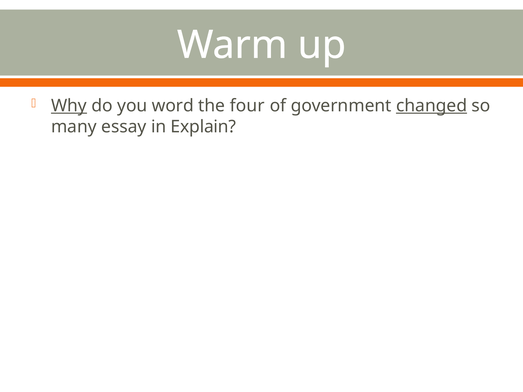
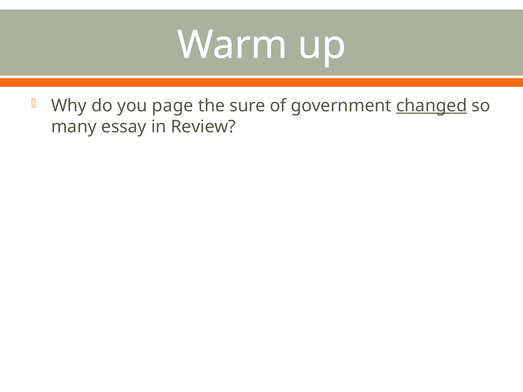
Why underline: present -> none
word: word -> page
four: four -> sure
Explain: Explain -> Review
